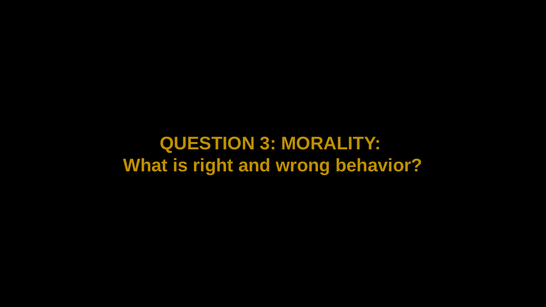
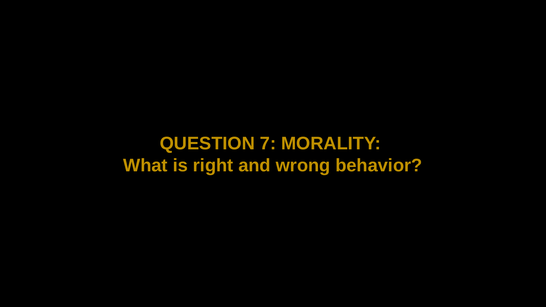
3: 3 -> 7
